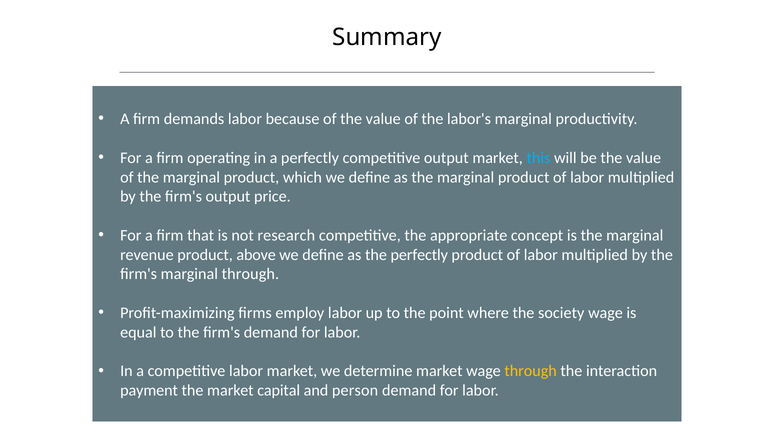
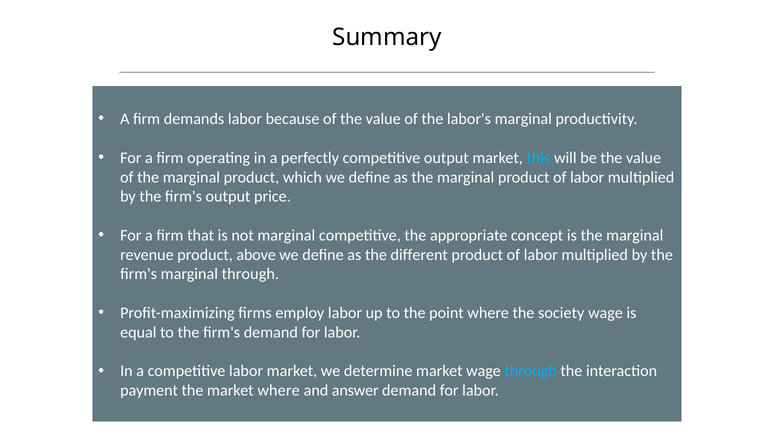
not research: research -> marginal
the perfectly: perfectly -> different
through at (531, 371) colour: yellow -> light blue
market capital: capital -> where
person: person -> answer
